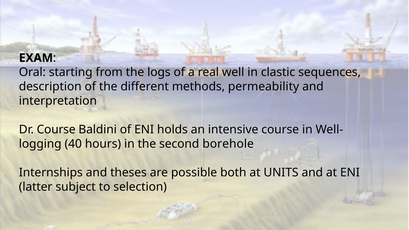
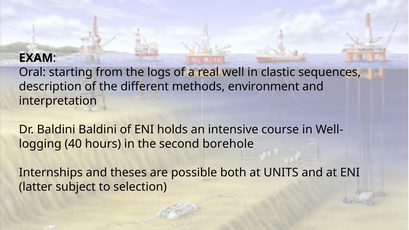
permeability: permeability -> environment
Dr Course: Course -> Baldini
